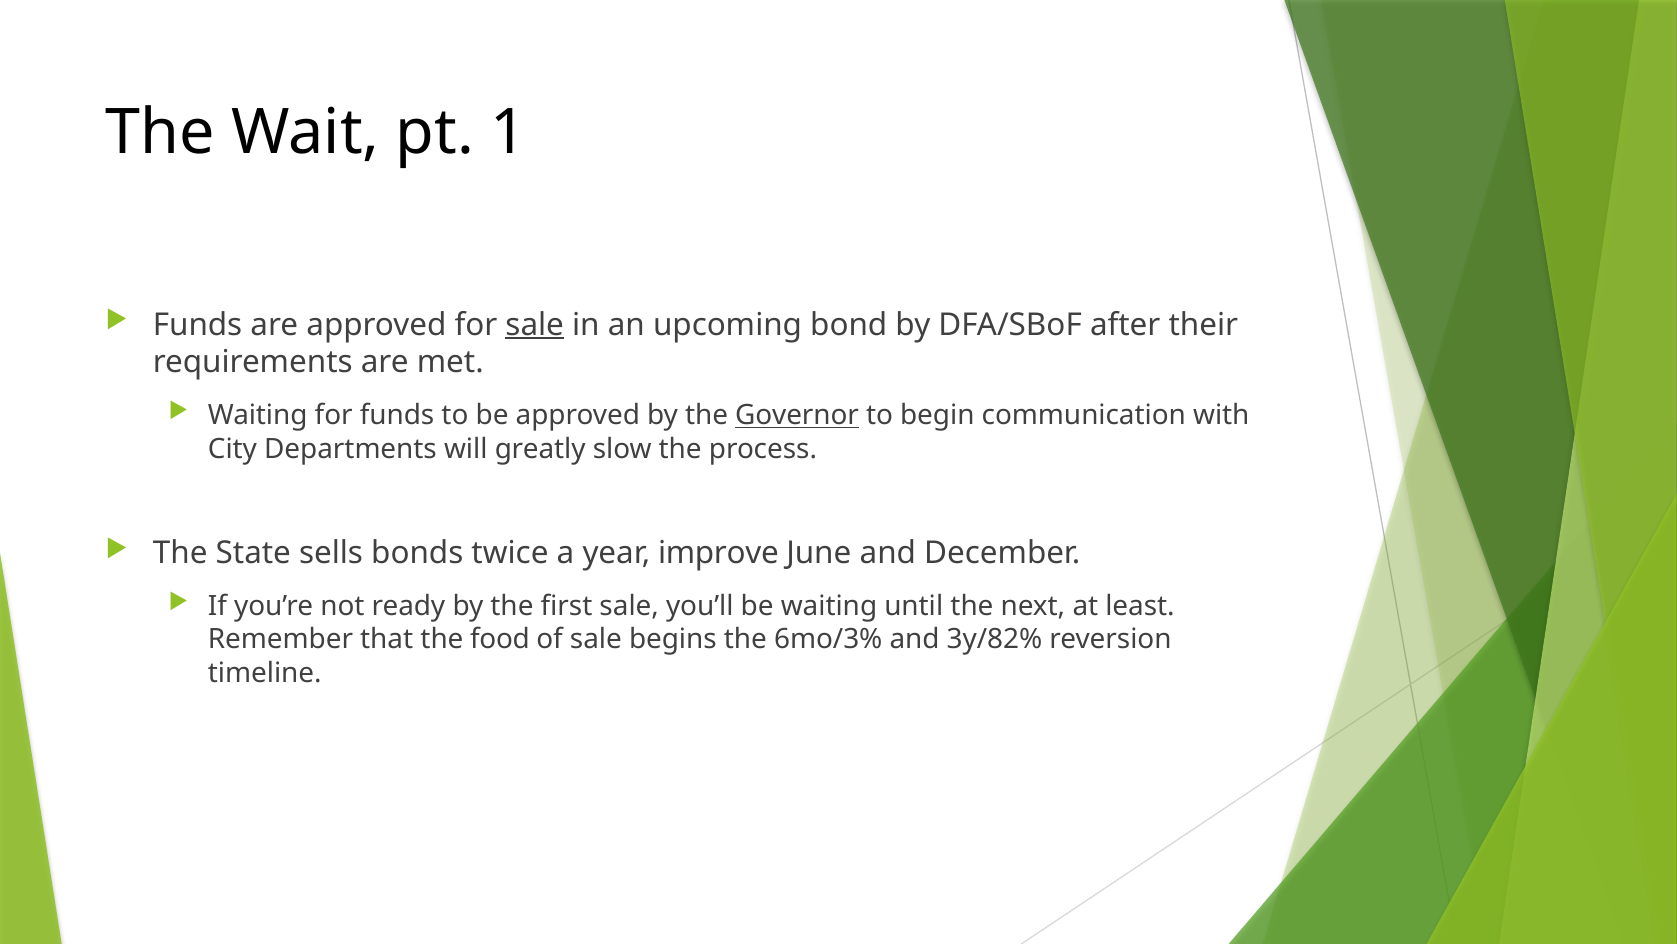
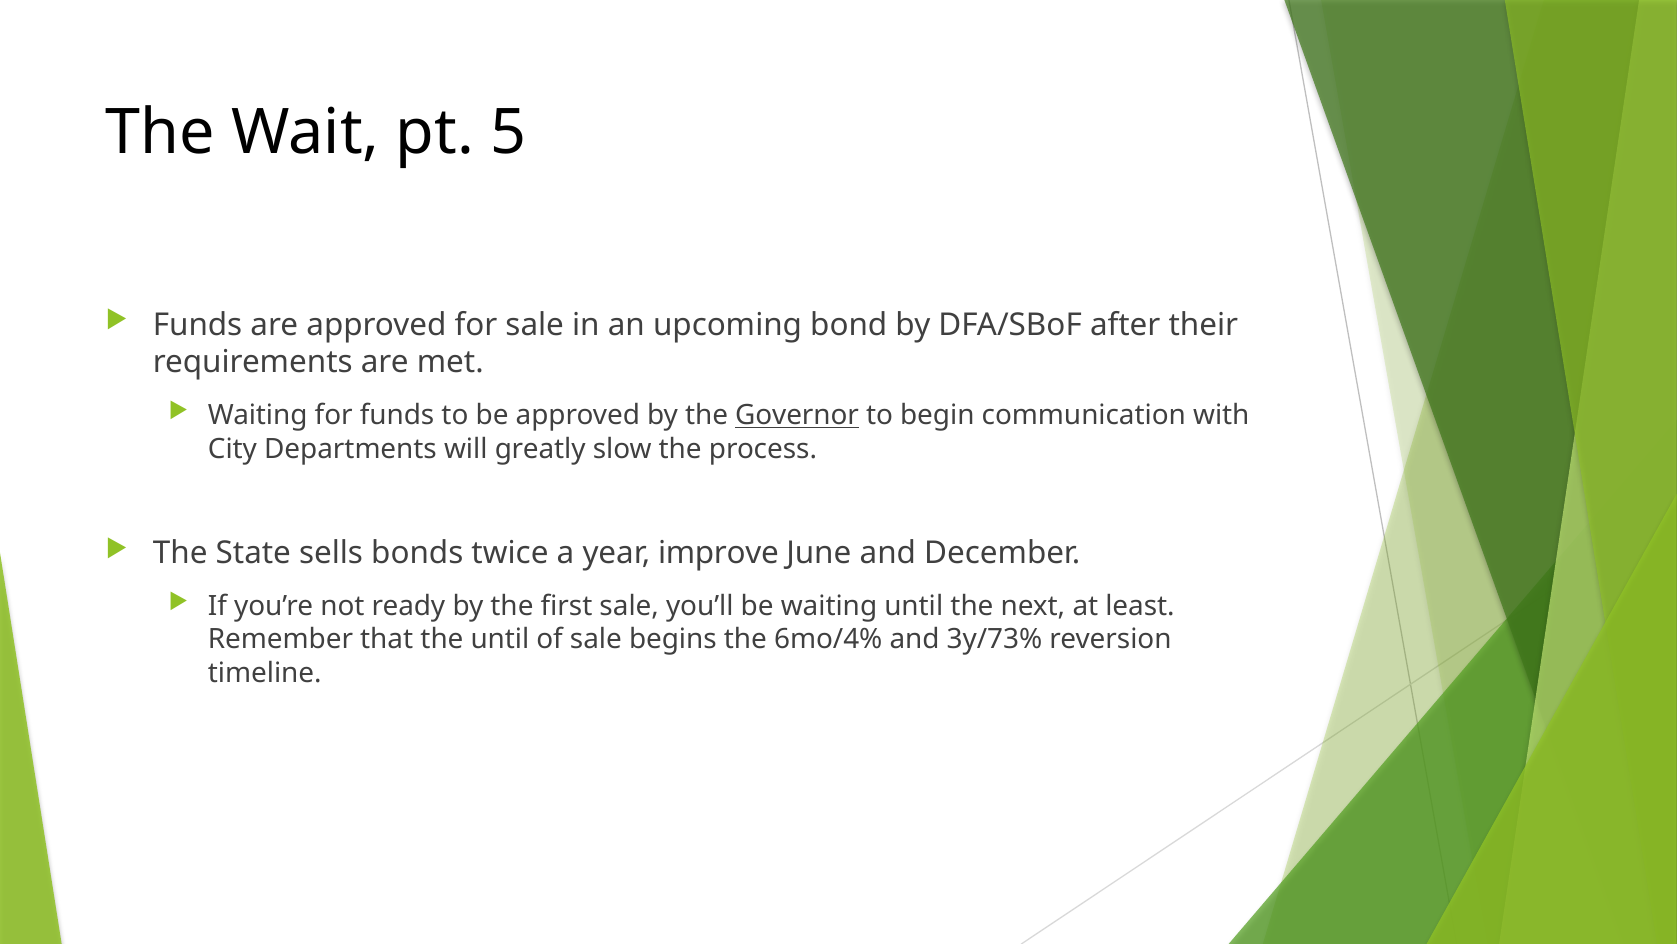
1: 1 -> 5
sale at (535, 325) underline: present -> none
the food: food -> until
6mo/3%: 6mo/3% -> 6mo/4%
3y/82%: 3y/82% -> 3y/73%
